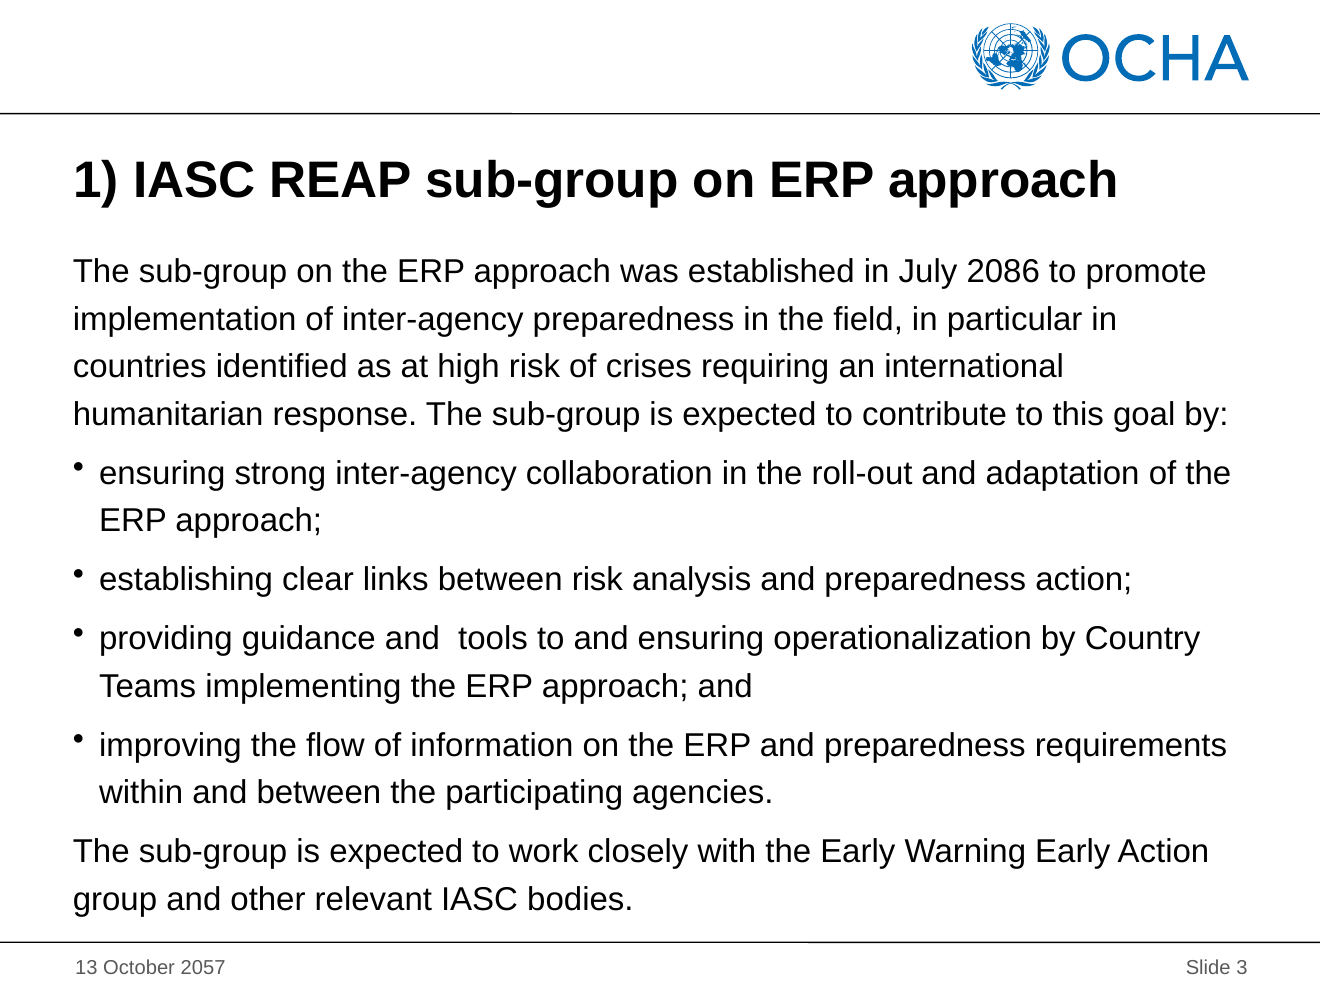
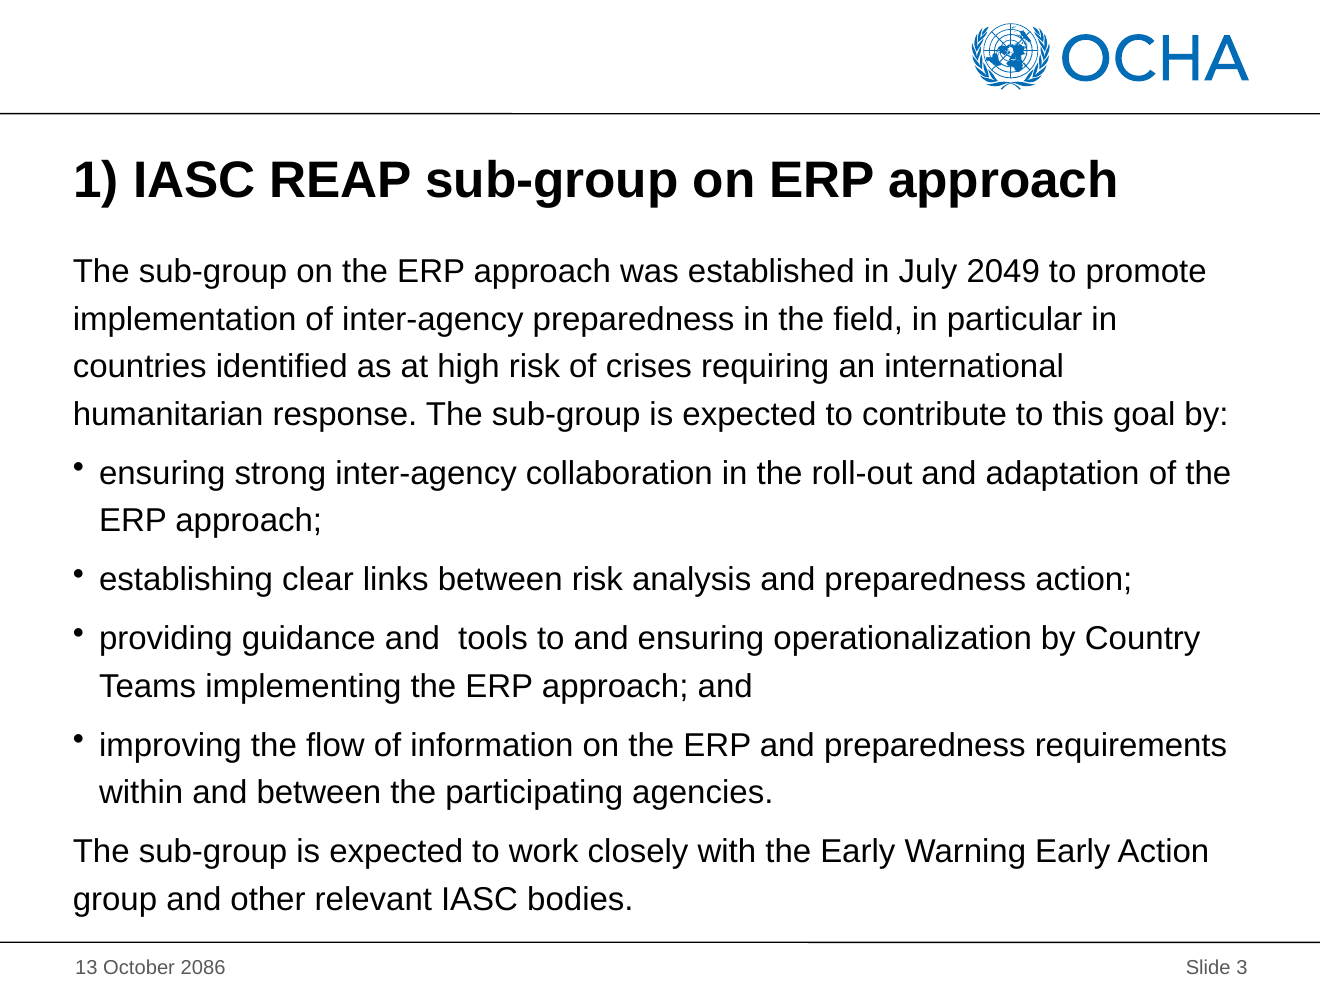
2086: 2086 -> 2049
2057: 2057 -> 2086
